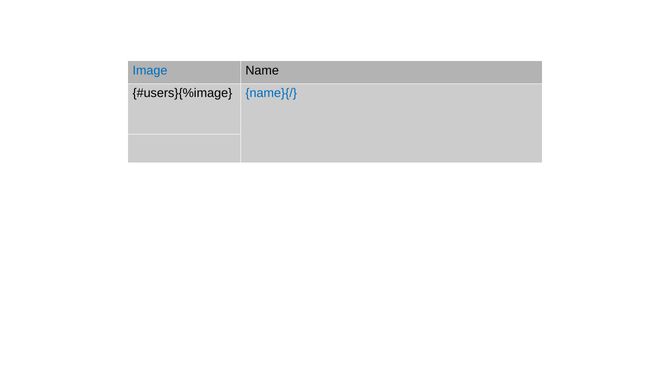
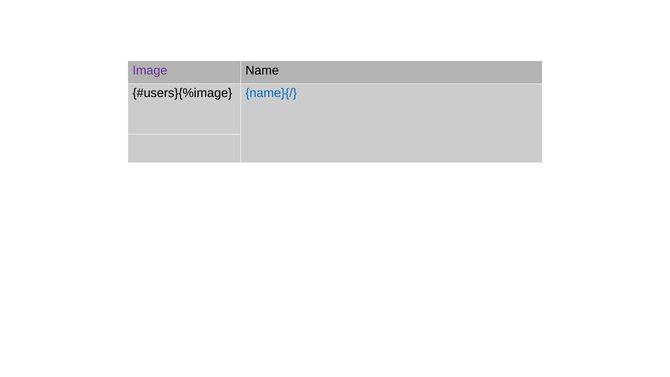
Image colour: blue -> purple
